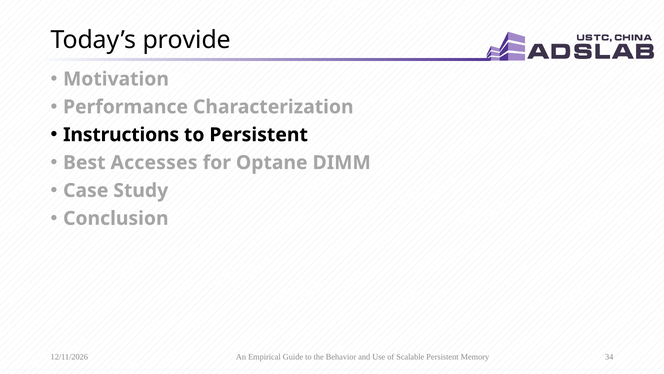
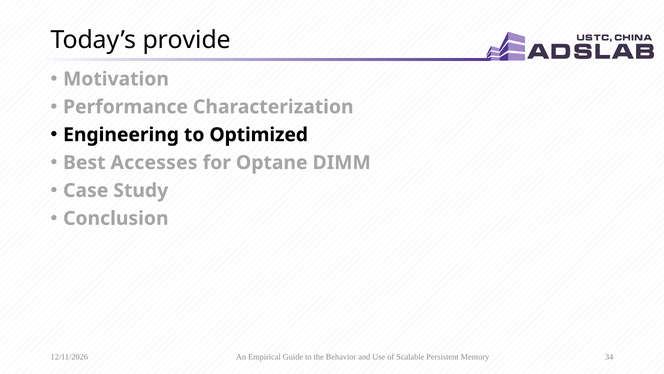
Instructions: Instructions -> Engineering
to Persistent: Persistent -> Optimized
